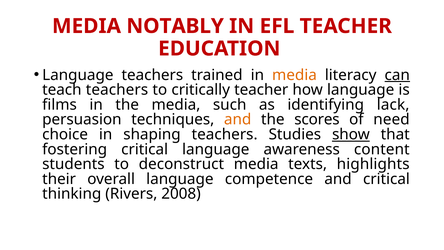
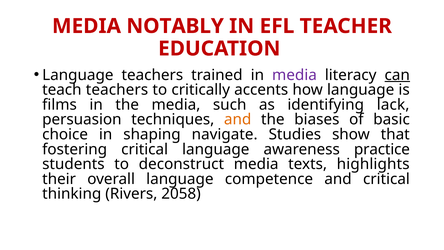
media at (294, 75) colour: orange -> purple
critically teacher: teacher -> accents
scores: scores -> biases
need: need -> basic
shaping teachers: teachers -> navigate
show underline: present -> none
content: content -> practice
2008: 2008 -> 2058
